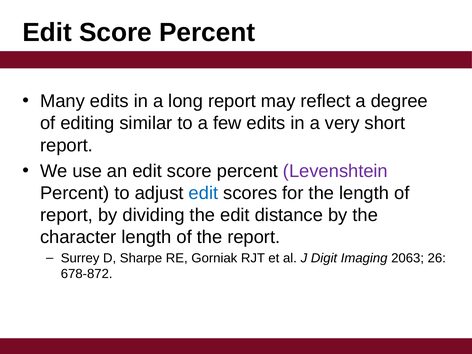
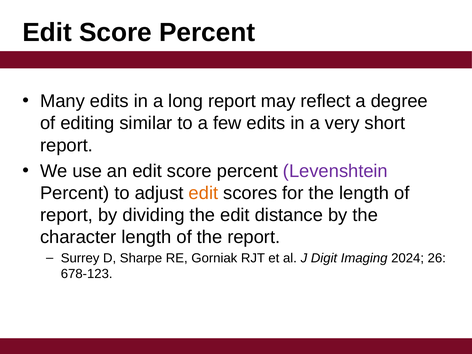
edit at (203, 193) colour: blue -> orange
2063: 2063 -> 2024
678-872: 678-872 -> 678-123
